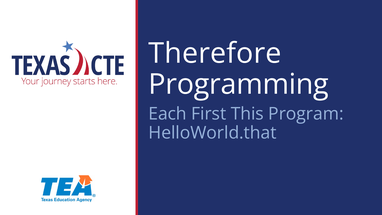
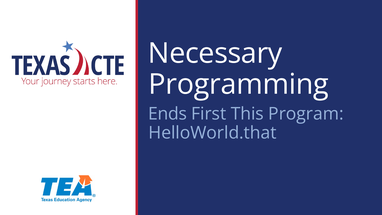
Therefore: Therefore -> Necessary
Each: Each -> Ends
